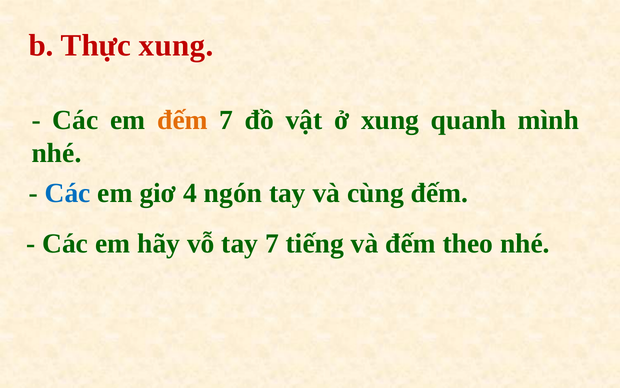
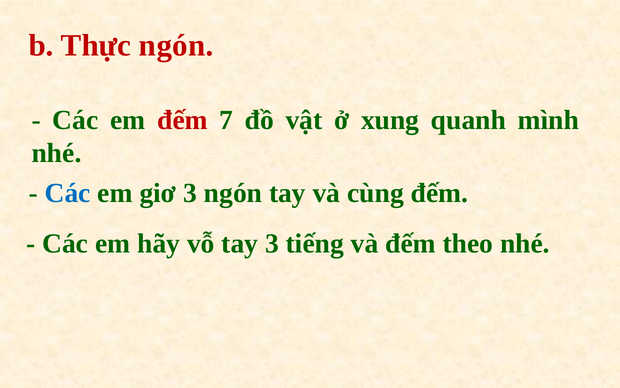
Thực xung: xung -> ngón
đếm at (182, 120) colour: orange -> red
giơ 4: 4 -> 3
tay 7: 7 -> 3
